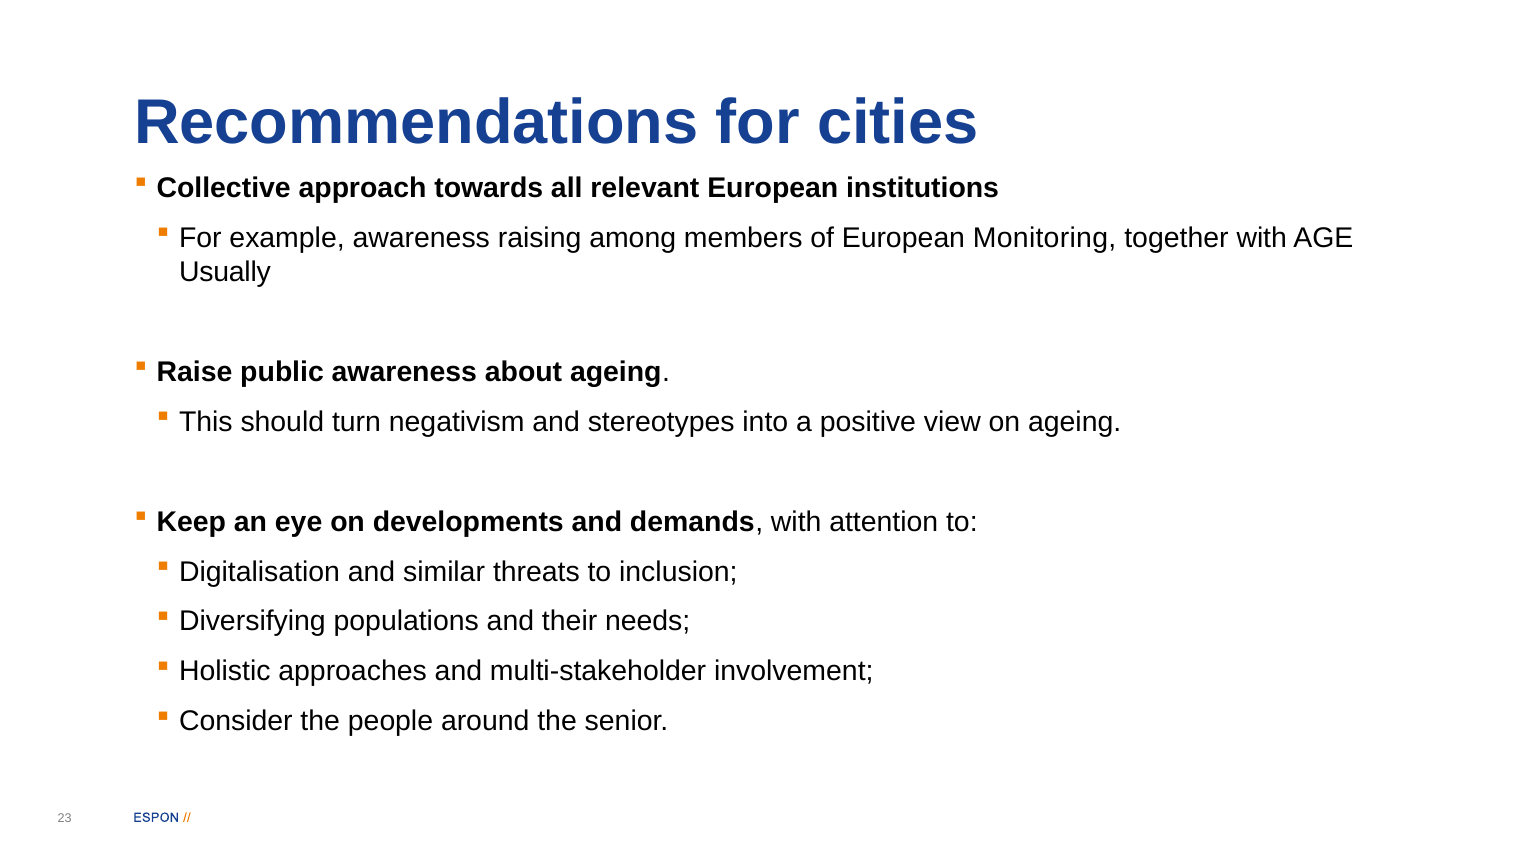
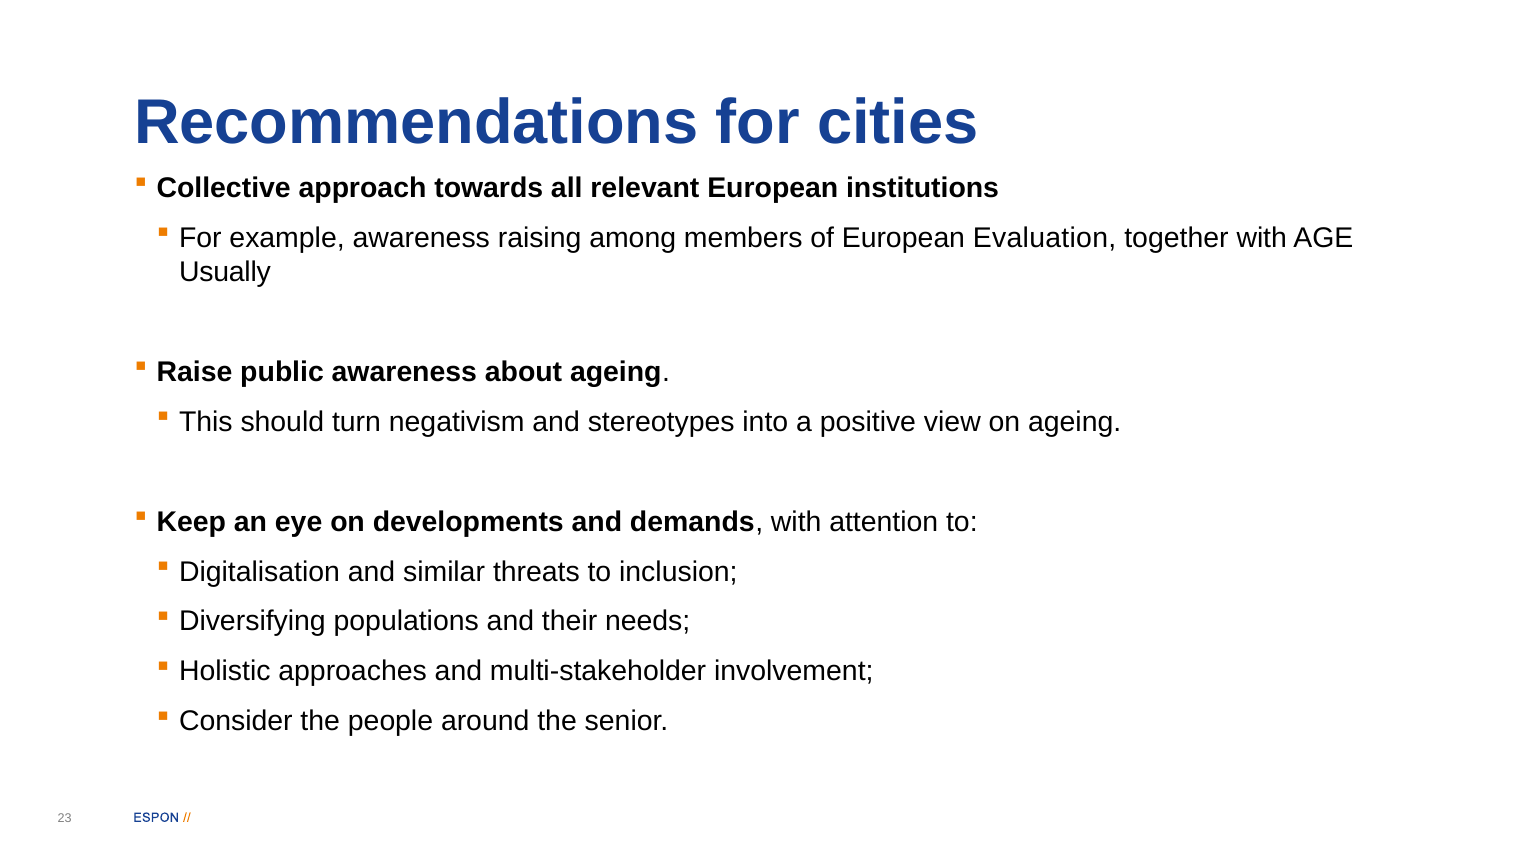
Monitoring: Monitoring -> Evaluation
